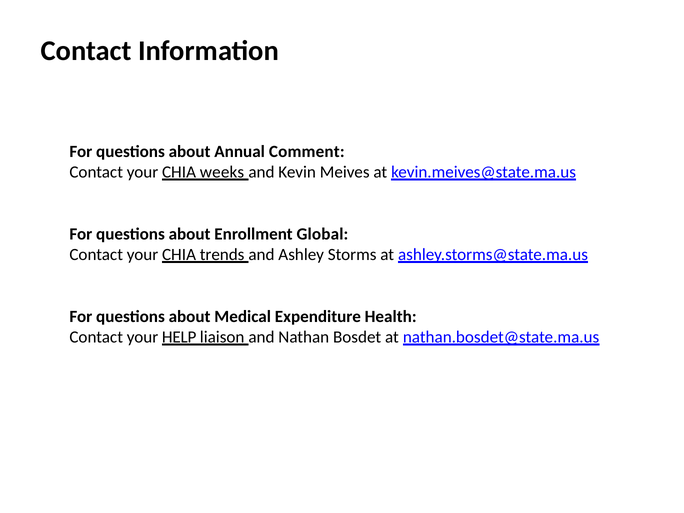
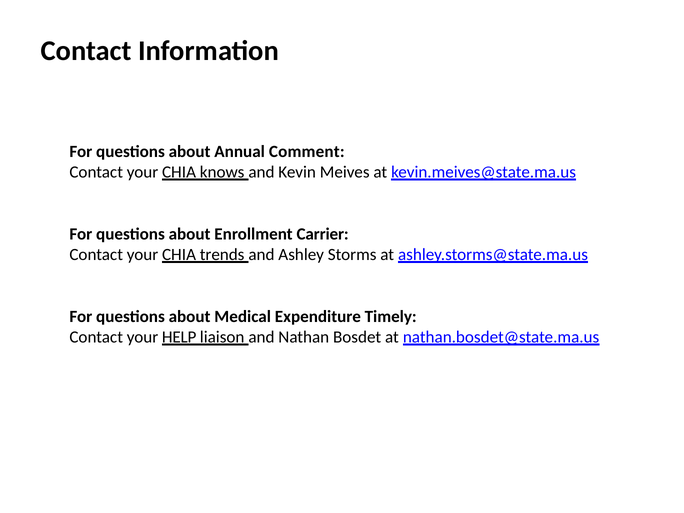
weeks: weeks -> knows
Global: Global -> Carrier
Health: Health -> Timely
